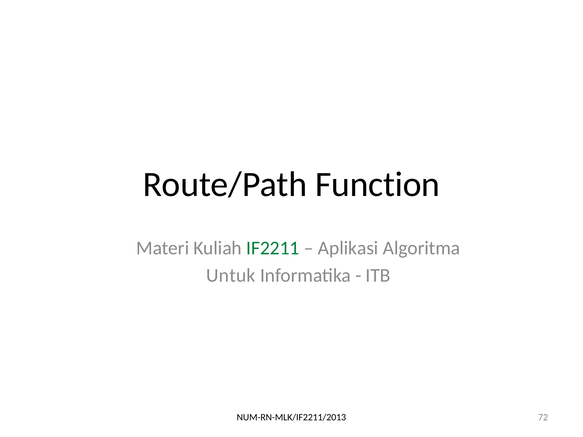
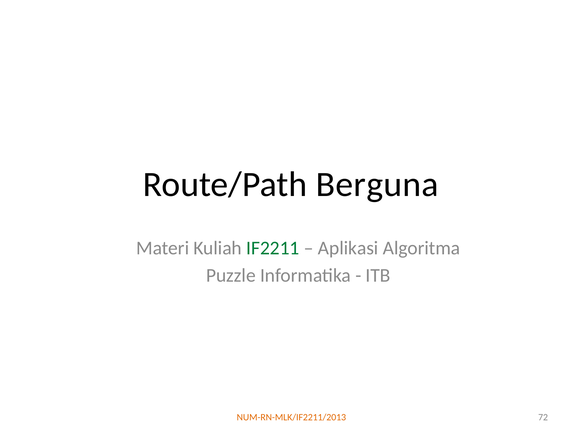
Function: Function -> Berguna
Untuk: Untuk -> Puzzle
NUM-RN-MLK/IF2211/2013 colour: black -> orange
